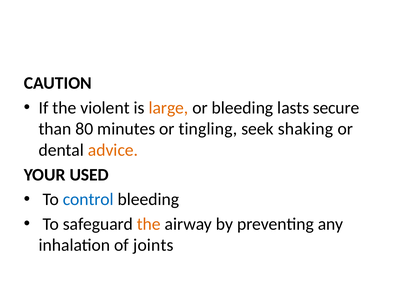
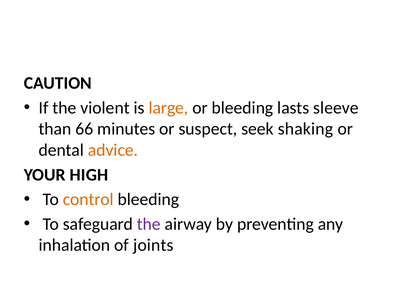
secure: secure -> sleeve
80: 80 -> 66
tingling: tingling -> suspect
USED: USED -> HIGH
control colour: blue -> orange
the at (149, 224) colour: orange -> purple
